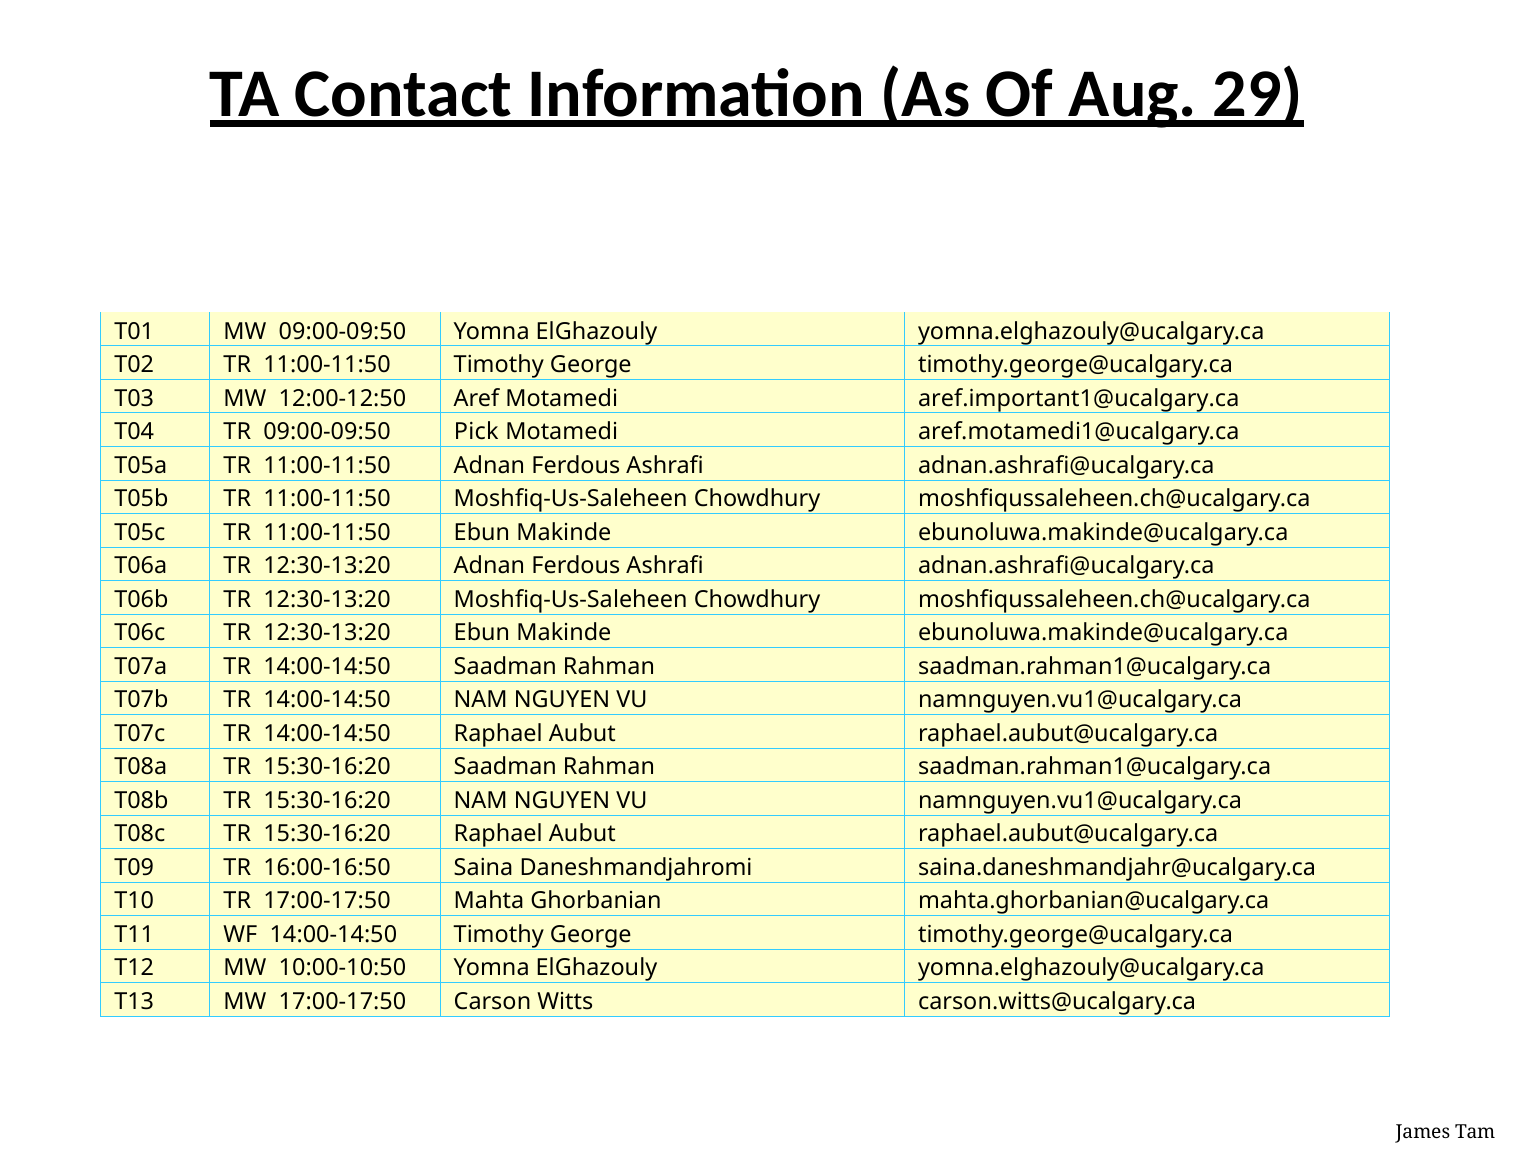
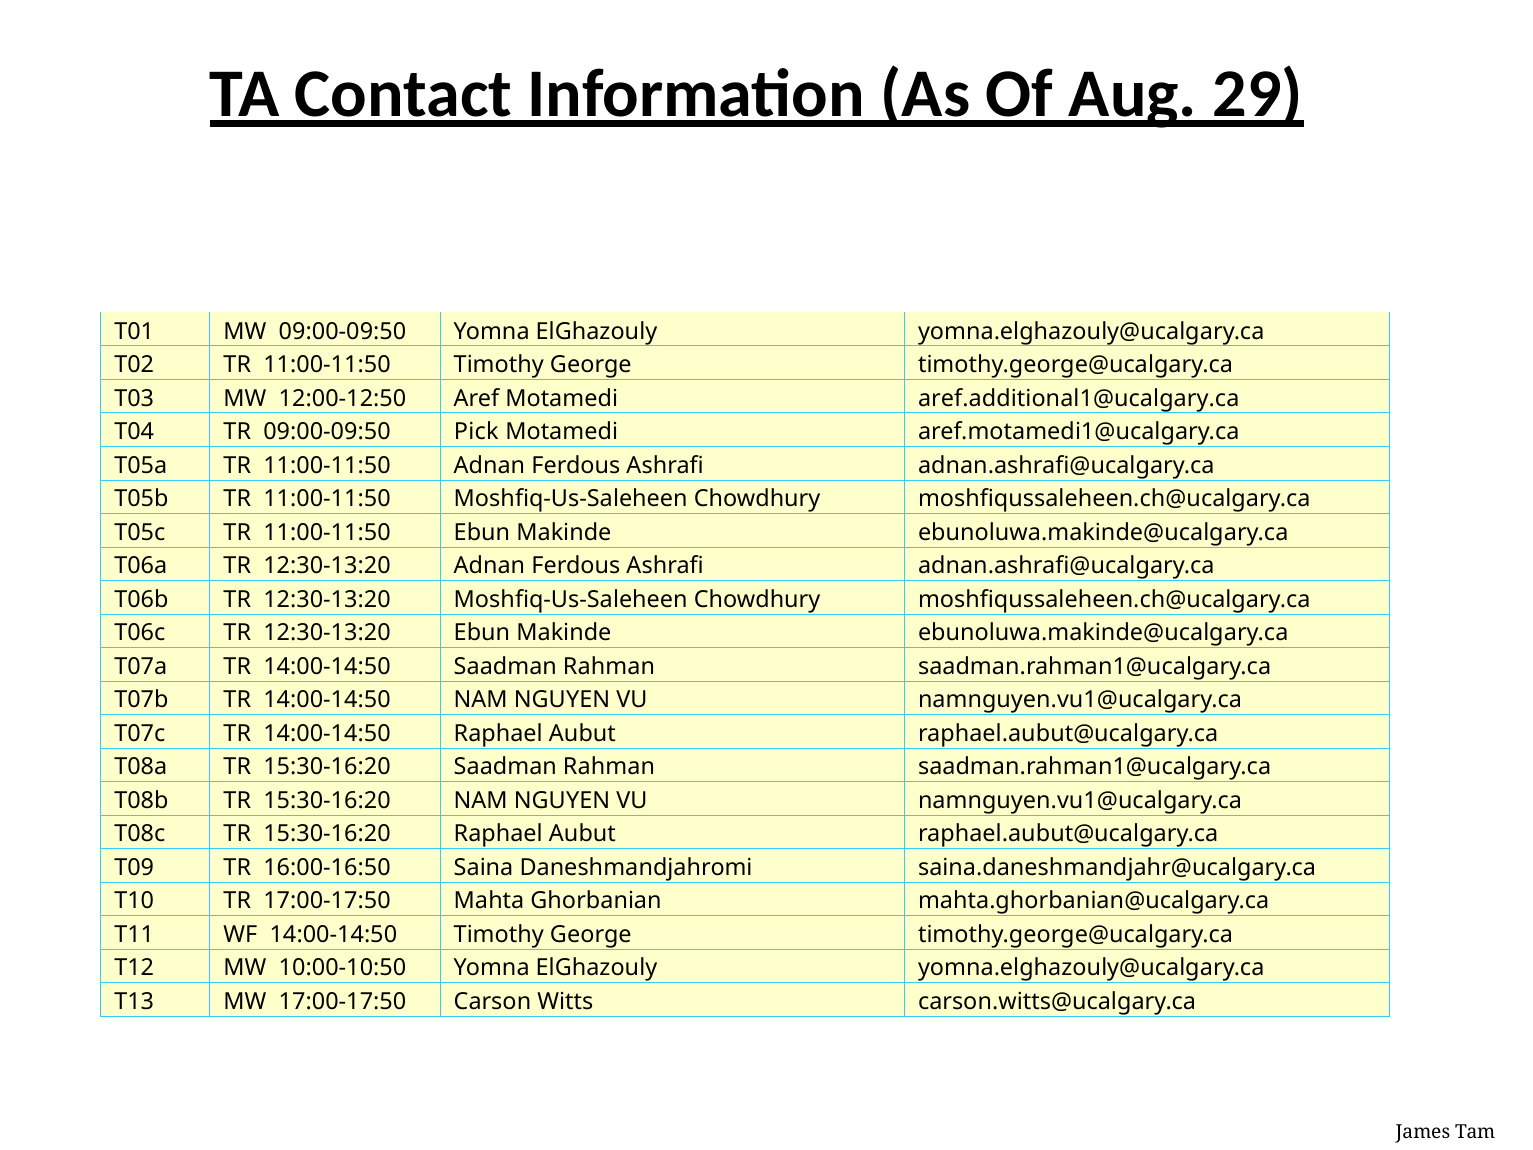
aref.important1@ucalgary.ca: aref.important1@ucalgary.ca -> aref.additional1@ucalgary.ca
